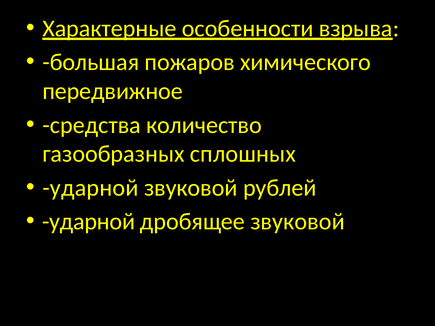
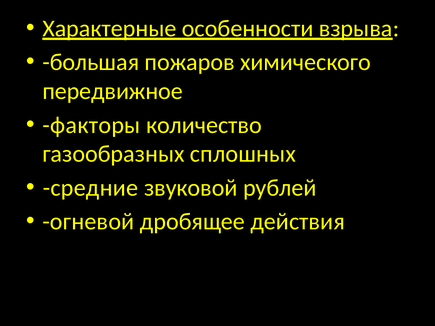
средства: средства -> факторы
ударной at (90, 188): ударной -> средние
ударной at (89, 222): ударной -> огневой
дробящее звуковой: звуковой -> действия
